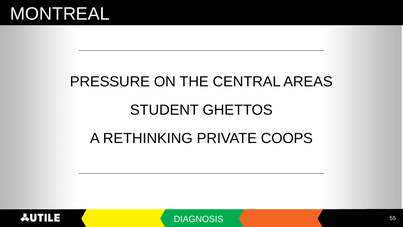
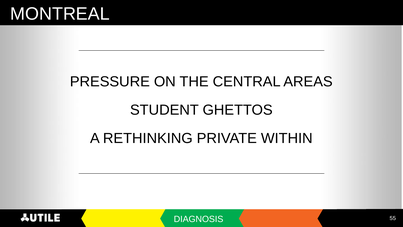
COOPS: COOPS -> WITHIN
